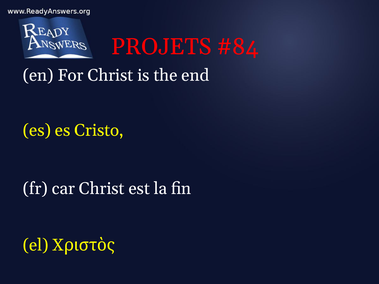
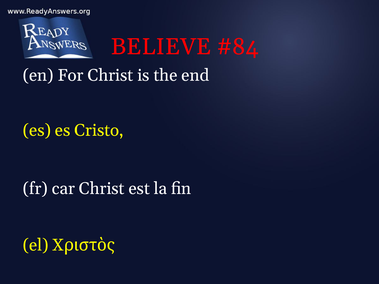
PROJETS: PROJETS -> BELIEVE
